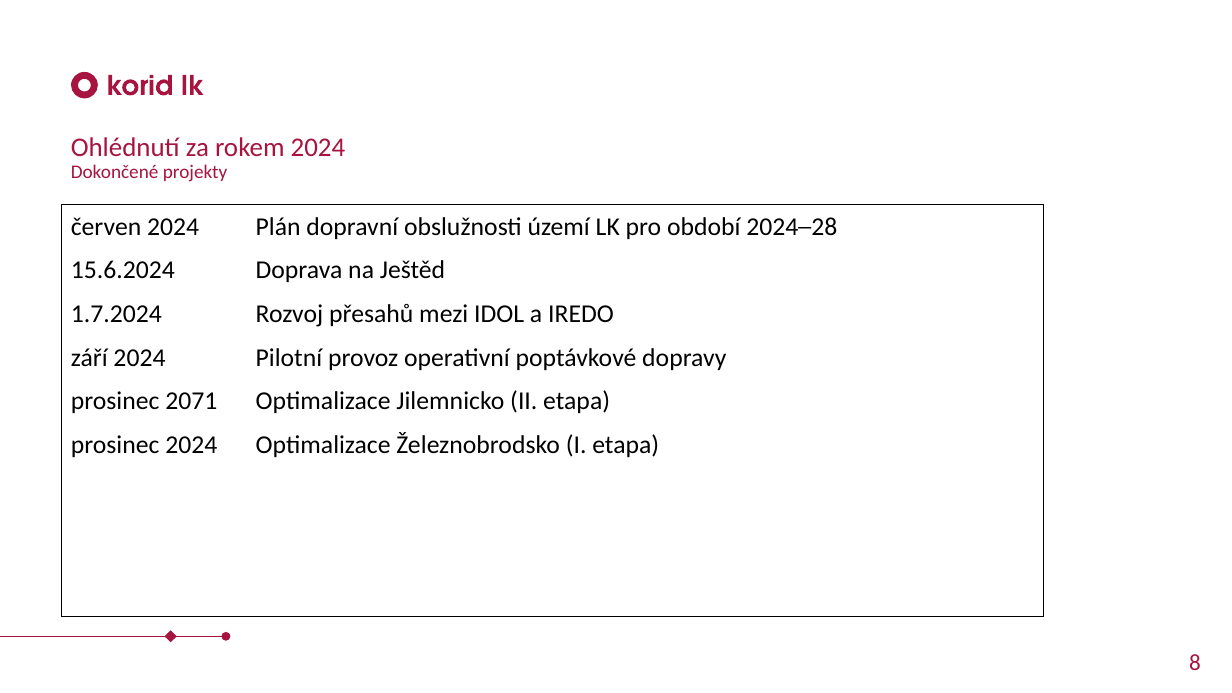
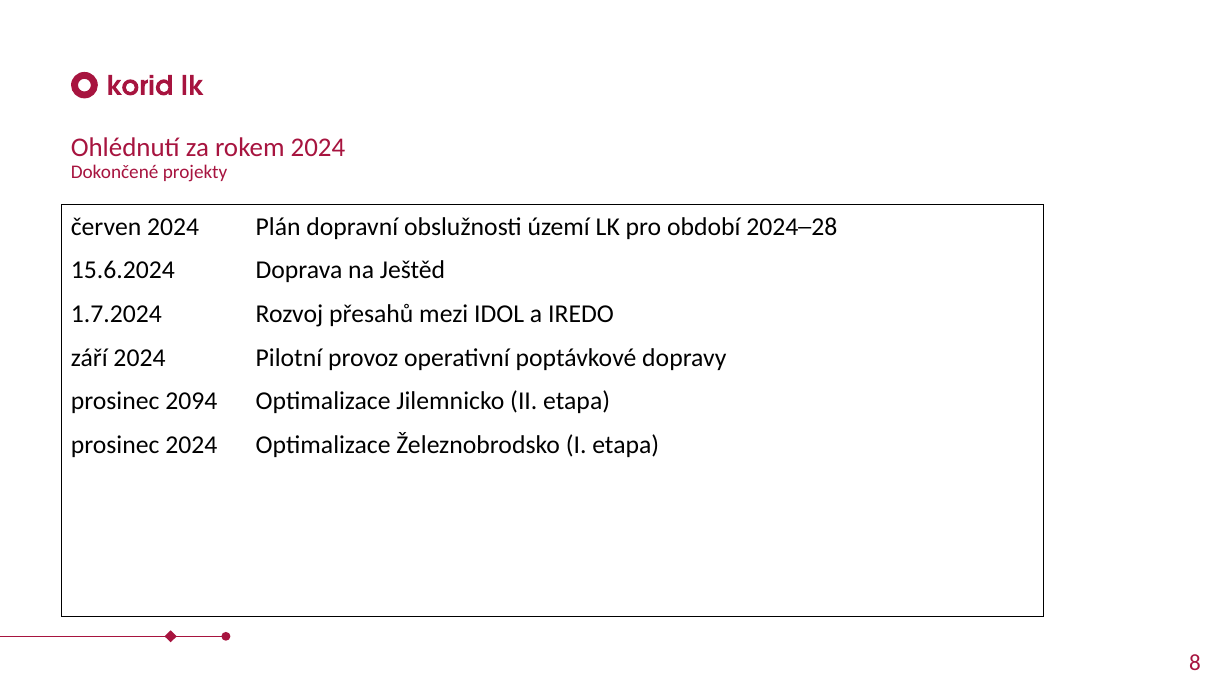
2071: 2071 -> 2094
